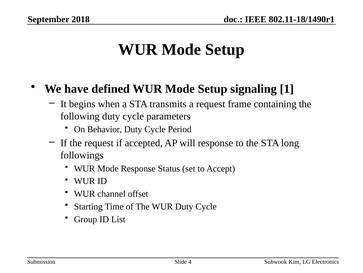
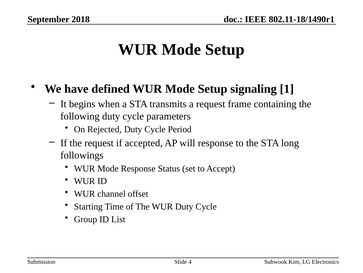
Behavior: Behavior -> Rejected
